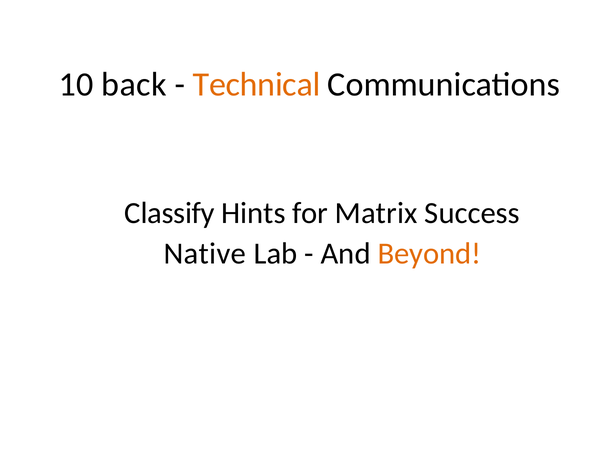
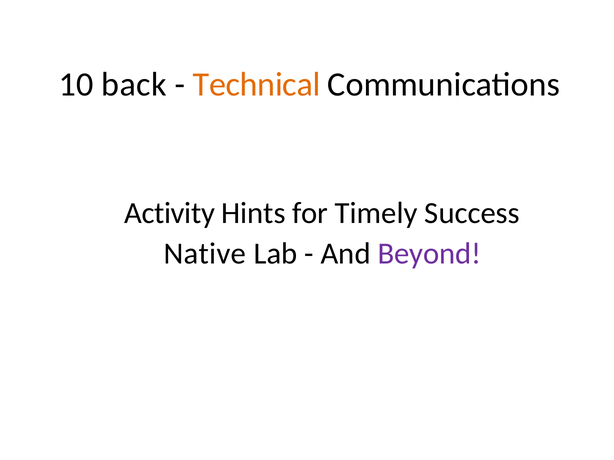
Classify: Classify -> Activity
Matrix: Matrix -> Timely
Beyond colour: orange -> purple
